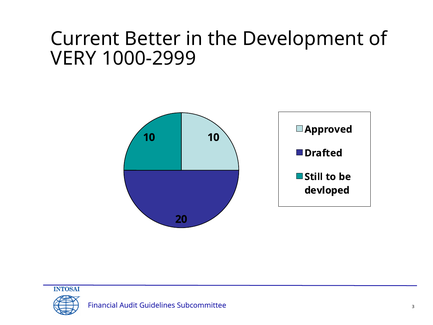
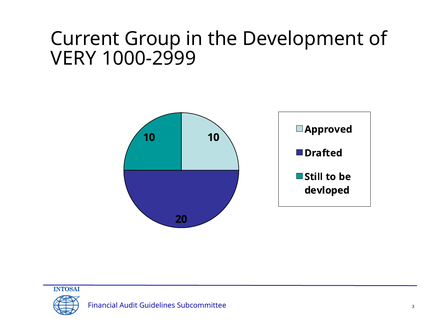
Better: Better -> Group
